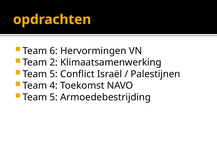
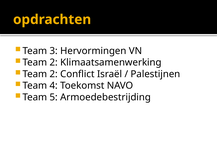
6: 6 -> 3
5 at (54, 74): 5 -> 2
